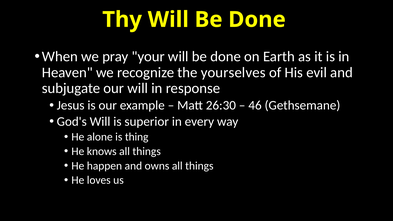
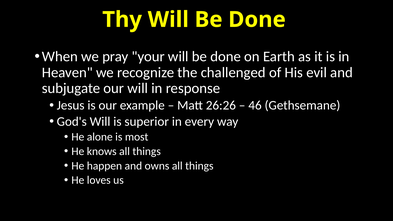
yourselves: yourselves -> challenged
26:30: 26:30 -> 26:26
thing: thing -> most
